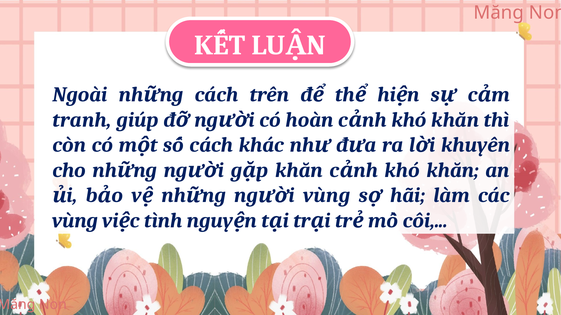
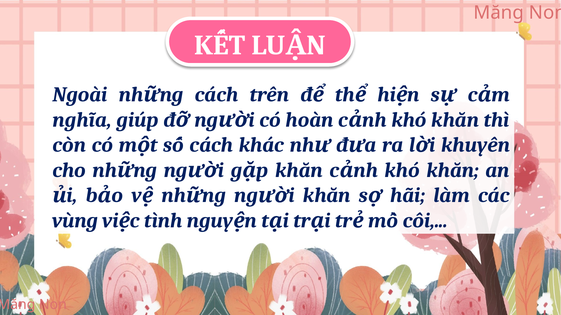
tranh: tranh -> nghĩa
vùng at (327, 196): vùng -> khăn
